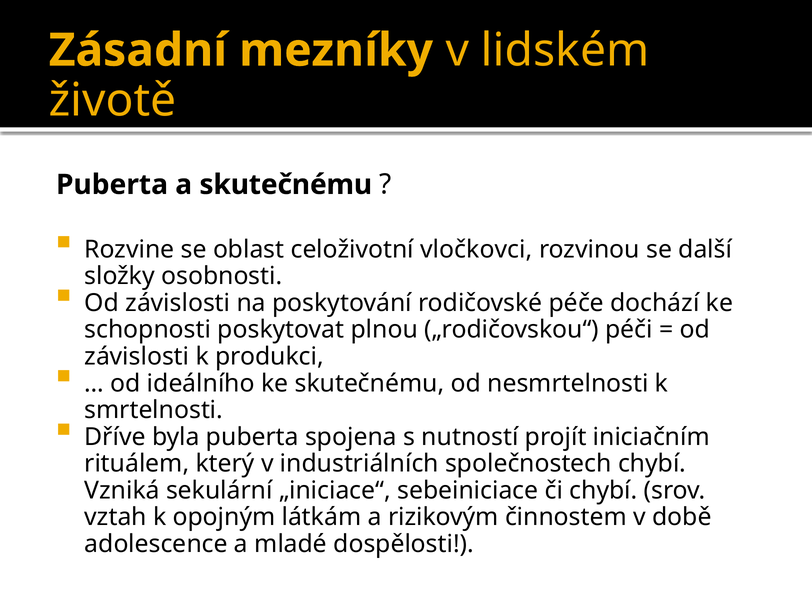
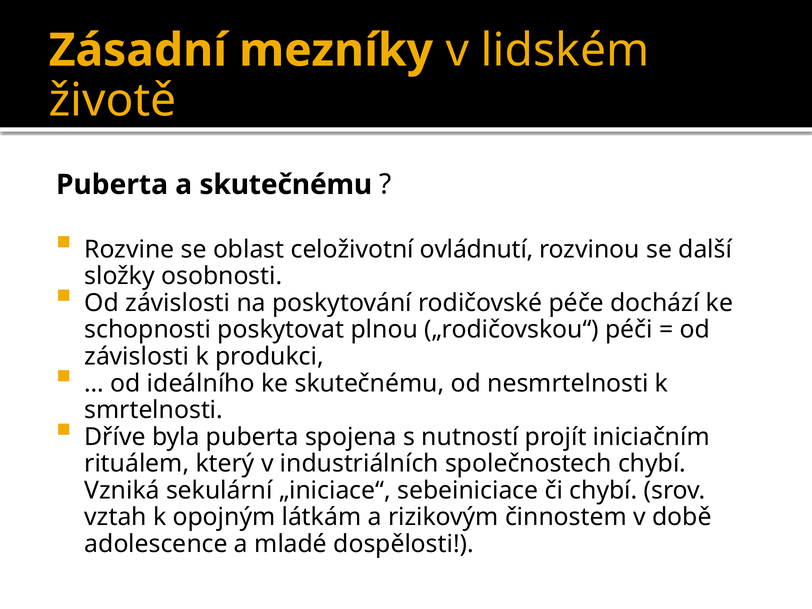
vločkovci: vločkovci -> ovládnutí
